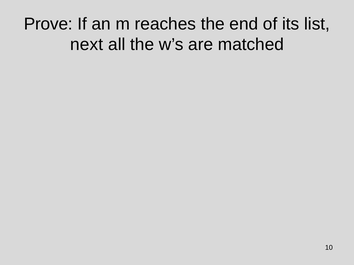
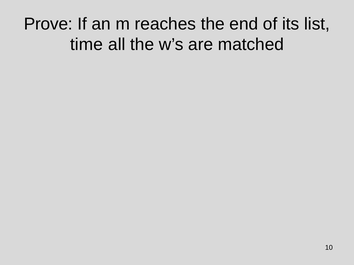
next: next -> time
